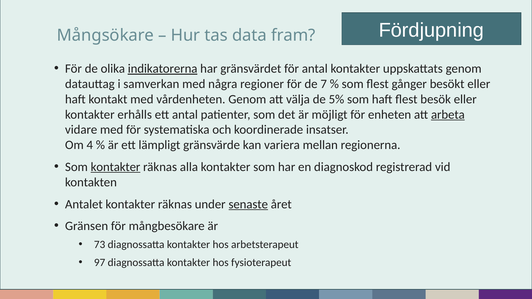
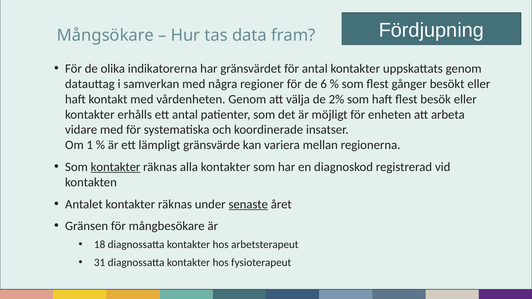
indikatorerna underline: present -> none
7: 7 -> 6
5%: 5% -> 2%
arbeta underline: present -> none
4: 4 -> 1
73: 73 -> 18
97: 97 -> 31
